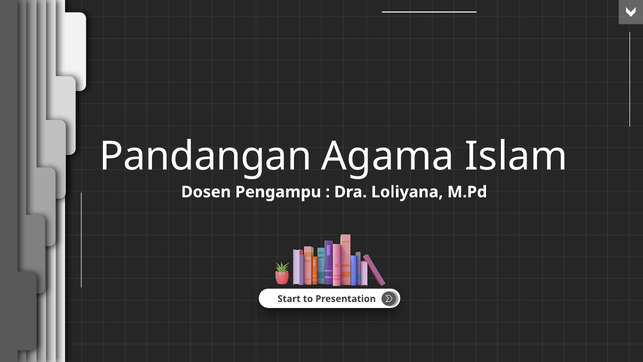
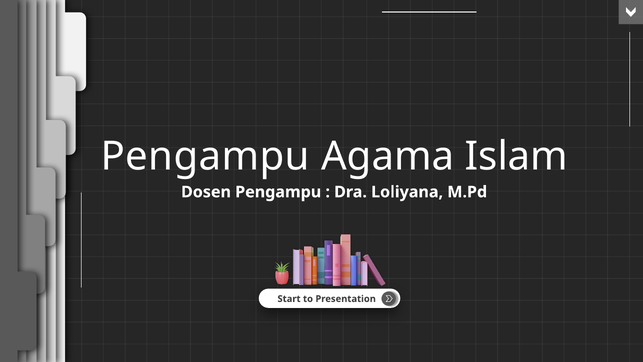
Pandangan at (206, 156): Pandangan -> Pengampu
